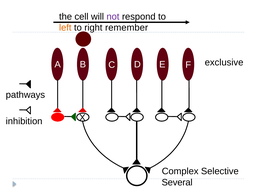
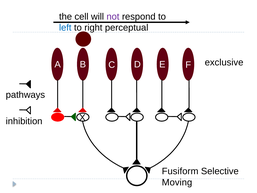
left colour: orange -> blue
remember: remember -> perceptual
Complex: Complex -> Fusiform
Several: Several -> Moving
